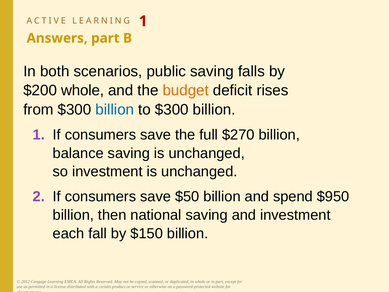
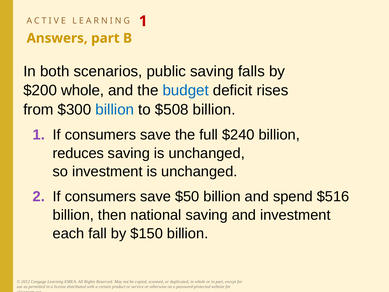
budget colour: orange -> blue
to $300: $300 -> $508
$270: $270 -> $240
balance: balance -> reduces
$950: $950 -> $516
